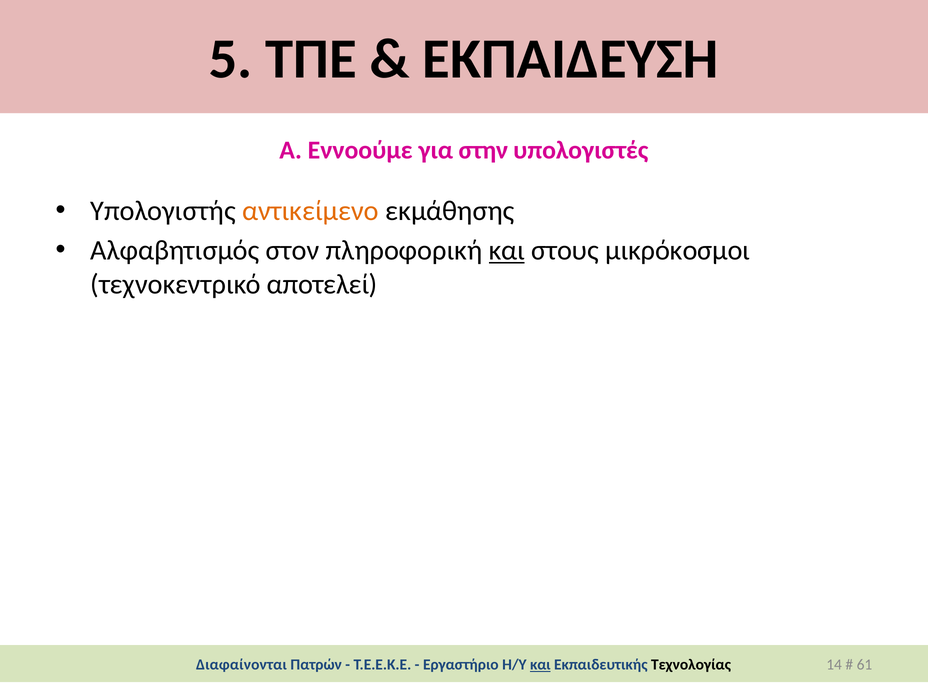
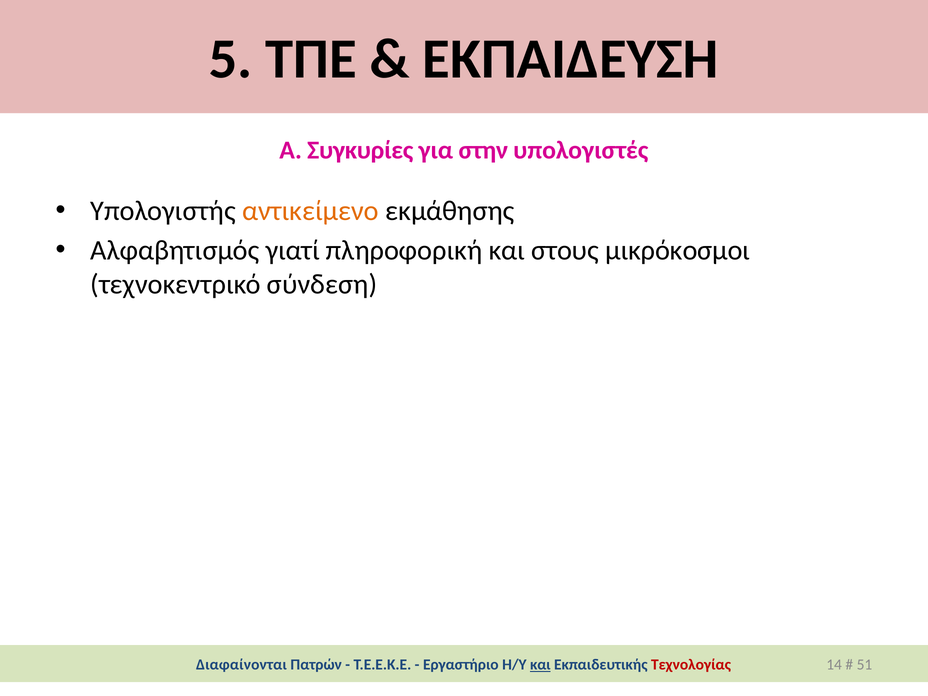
Εννοούμε: Εννοούμε -> Συγκυρίες
στον: στον -> γιατί
και at (507, 250) underline: present -> none
αποτελεί: αποτελεί -> σύνδεση
61: 61 -> 51
Τεχνολογίας colour: black -> red
